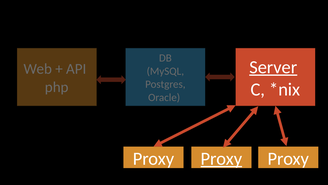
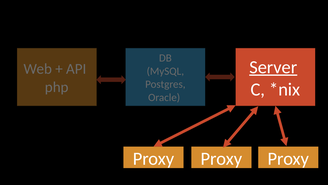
Proxy at (221, 158) underline: present -> none
